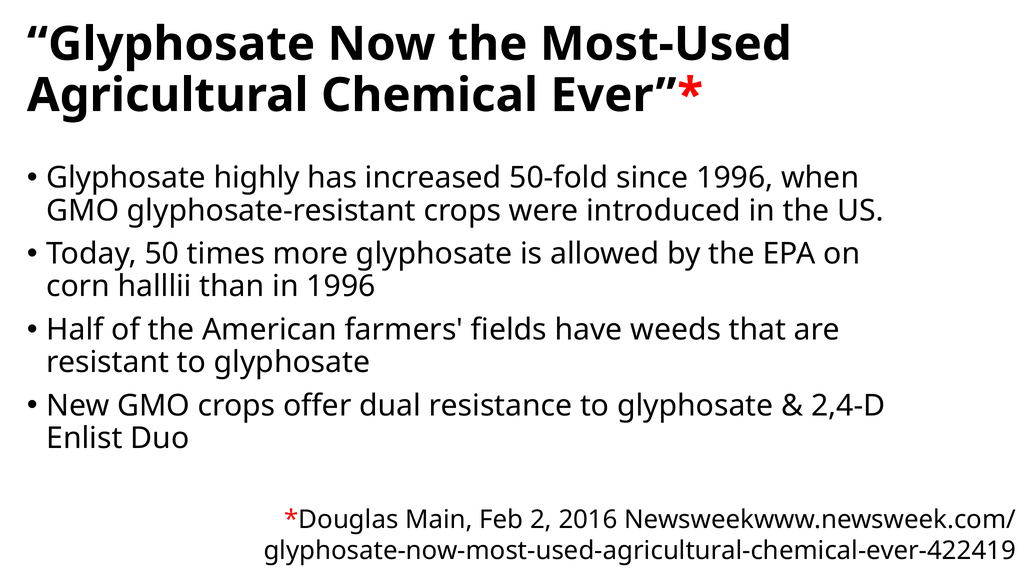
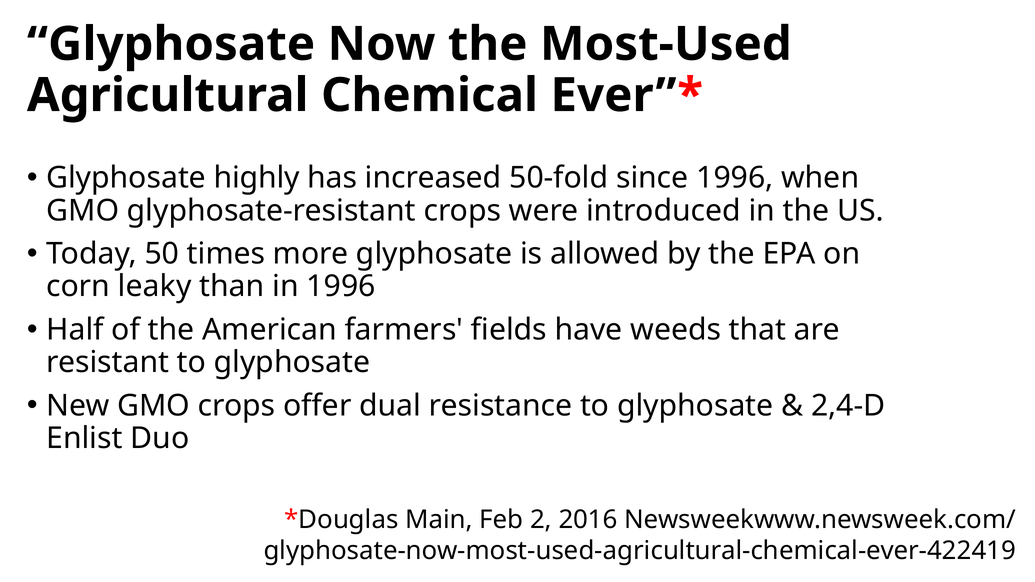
halllii: halllii -> leaky
